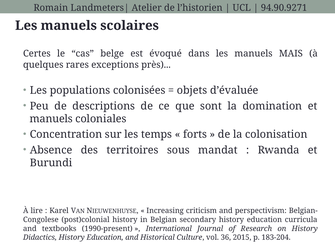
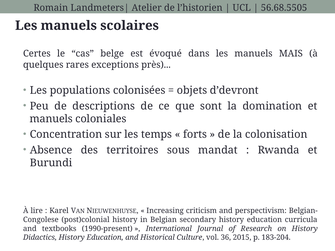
94.90.9271: 94.90.9271 -> 56.68.5505
d’évaluée: d’évaluée -> d’devront
